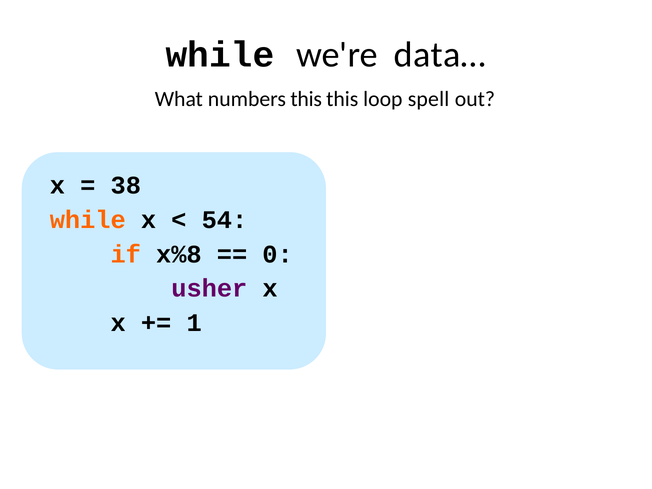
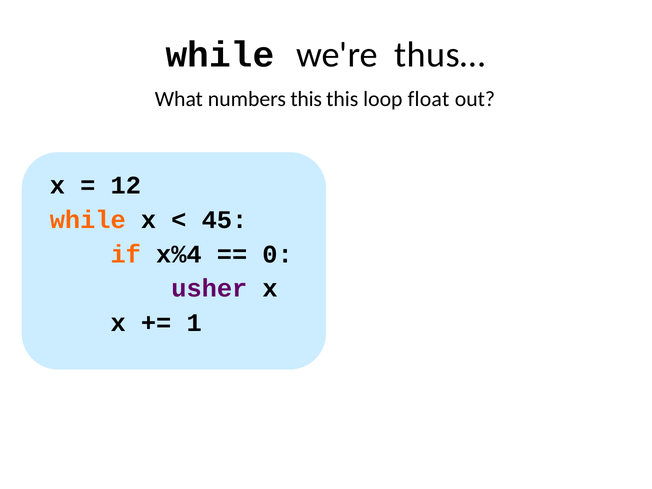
data…: data… -> thus…
spell: spell -> float
38: 38 -> 12
54: 54 -> 45
x%8: x%8 -> x%4
